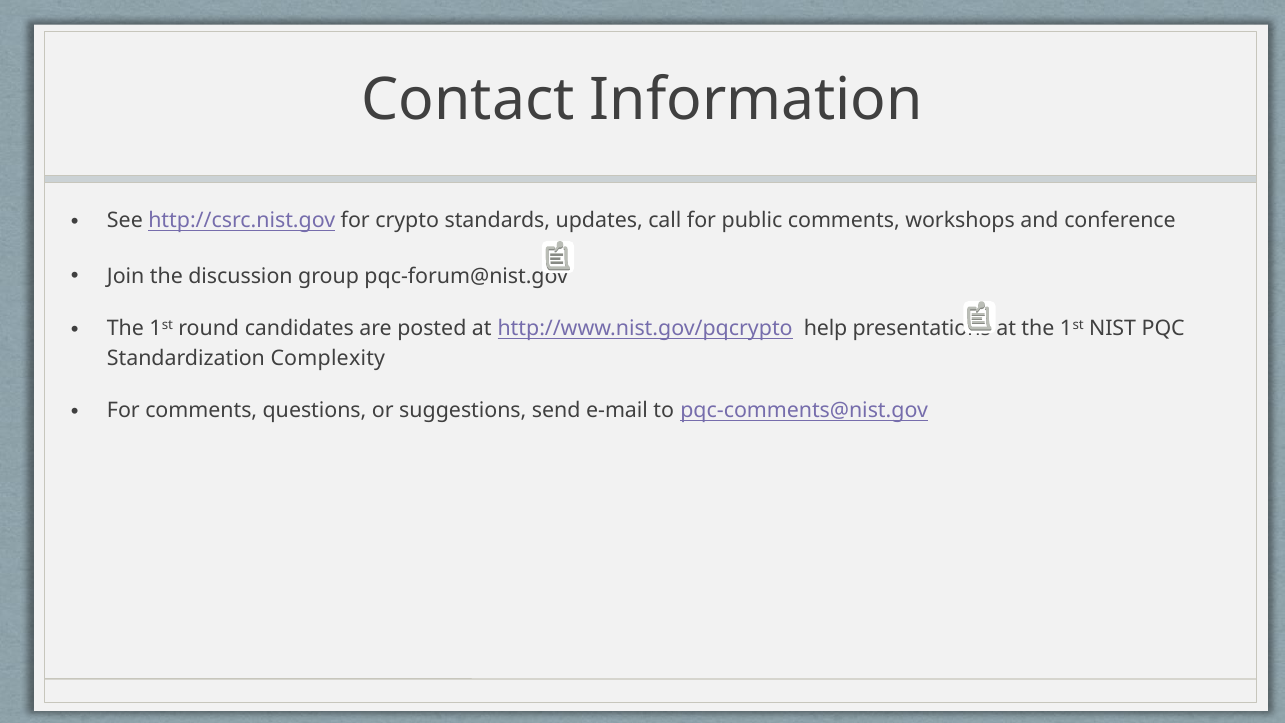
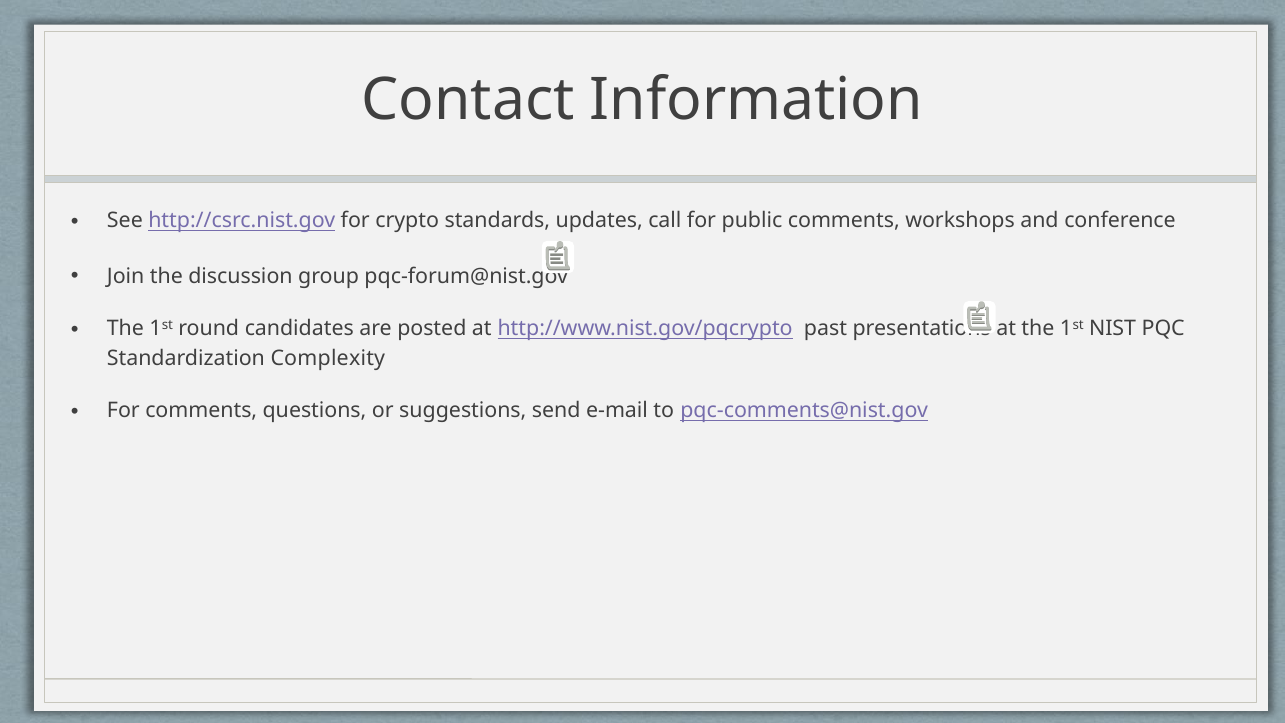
help: help -> past
